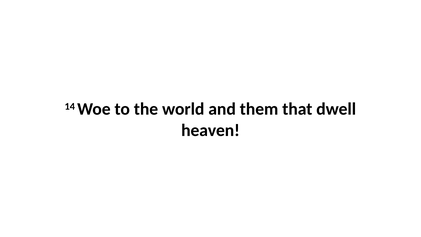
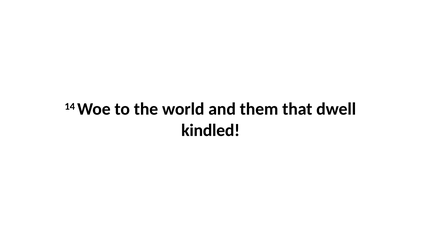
heaven: heaven -> kindled
